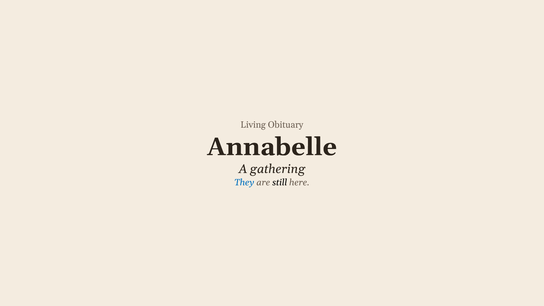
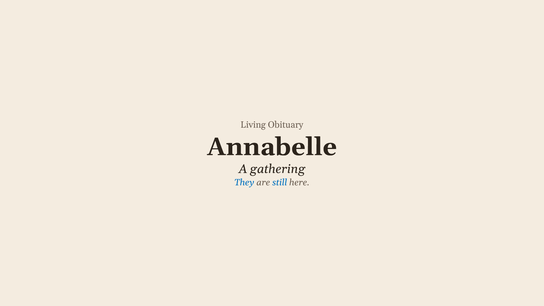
still colour: black -> blue
